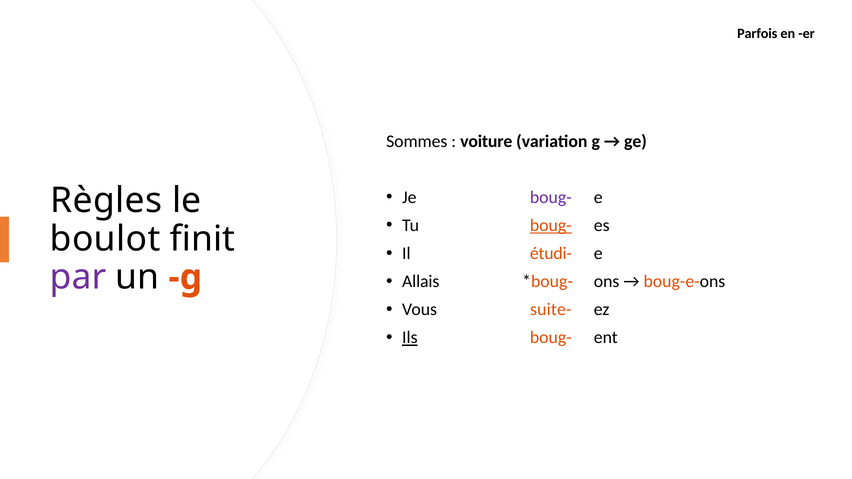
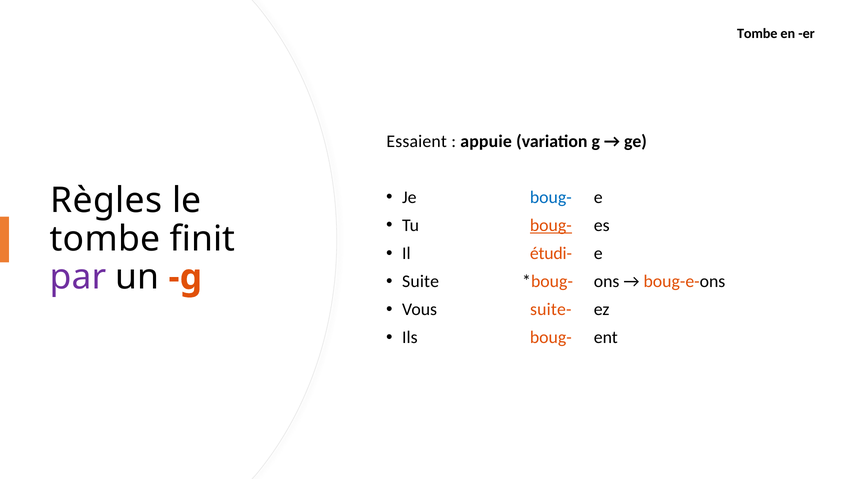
Parfois at (757, 33): Parfois -> Tombe
Sommes: Sommes -> Essaient
voiture: voiture -> appuie
boug- at (551, 197) colour: purple -> blue
boulot at (105, 239): boulot -> tombe
Allais: Allais -> Suite
Ils underline: present -> none
